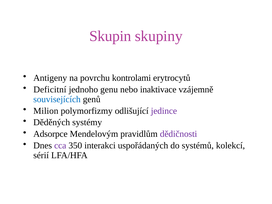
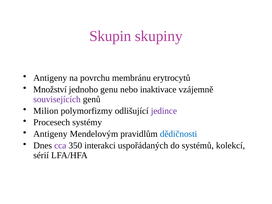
kontrolami: kontrolami -> membránu
Deficitní: Deficitní -> Množství
souvisejících colour: blue -> purple
Děděných: Děděných -> Procesech
Adsorpce at (50, 134): Adsorpce -> Antigeny
dědičnosti colour: purple -> blue
